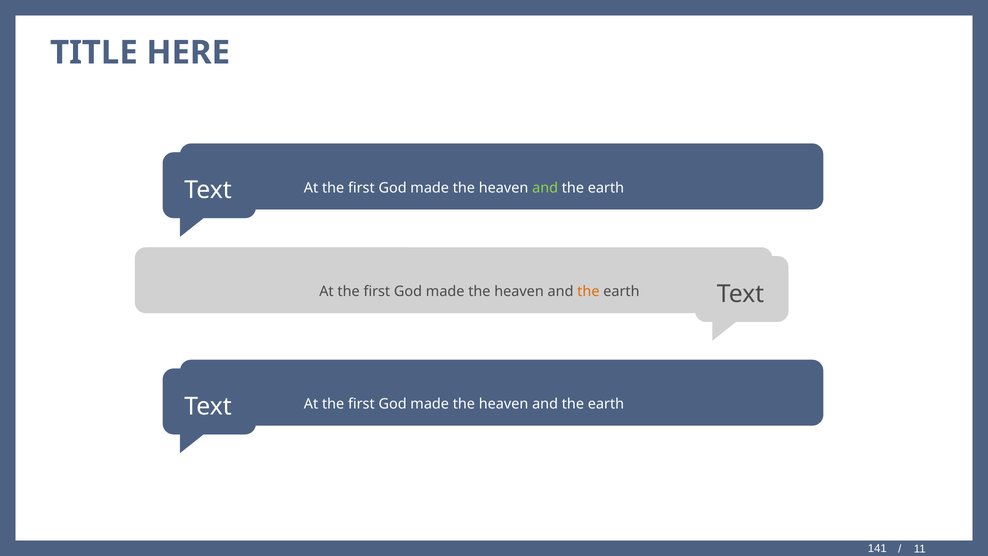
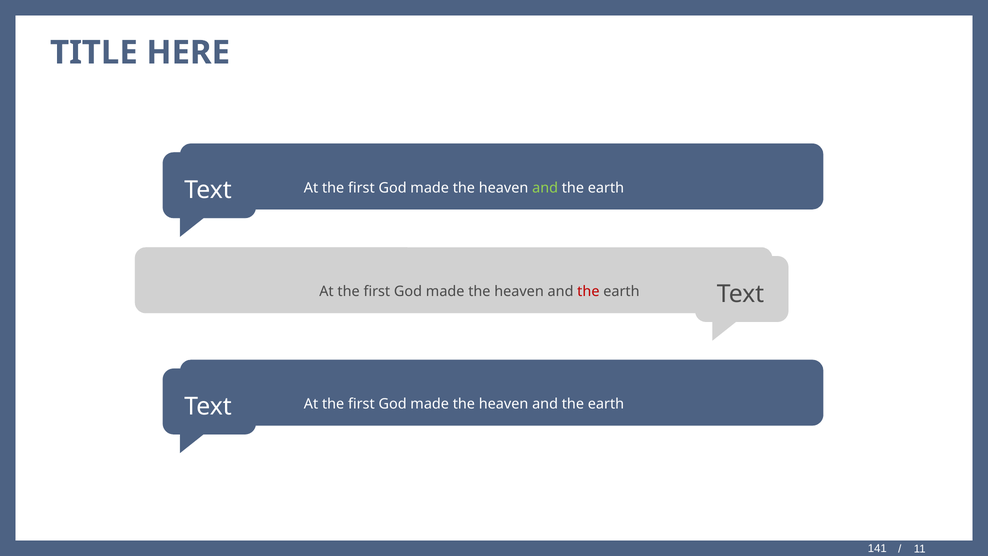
the at (588, 291) colour: orange -> red
